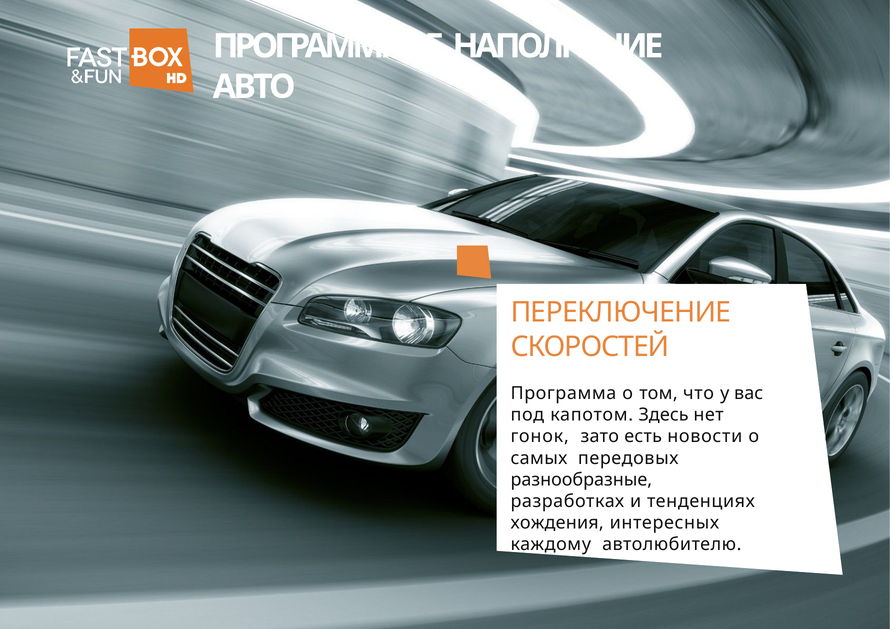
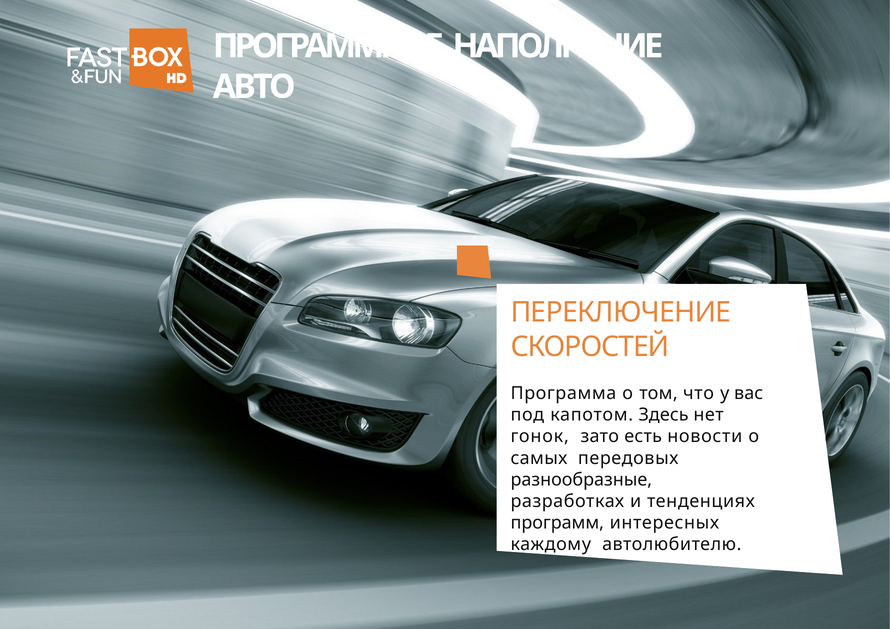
хождения: хождения -> программ
